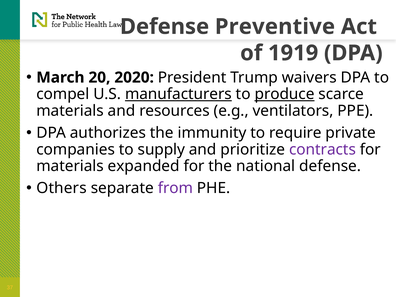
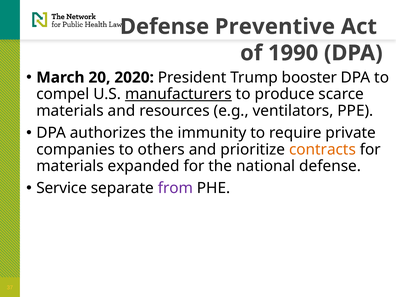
1919: 1919 -> 1990
waivers: waivers -> booster
produce underline: present -> none
supply: supply -> others
contracts colour: purple -> orange
Others: Others -> Service
